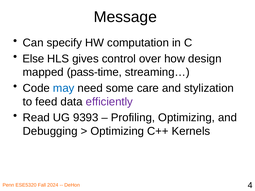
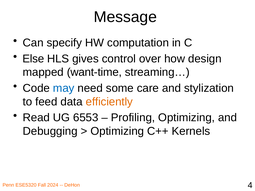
pass-time: pass-time -> want-time
efficiently colour: purple -> orange
9393: 9393 -> 6553
